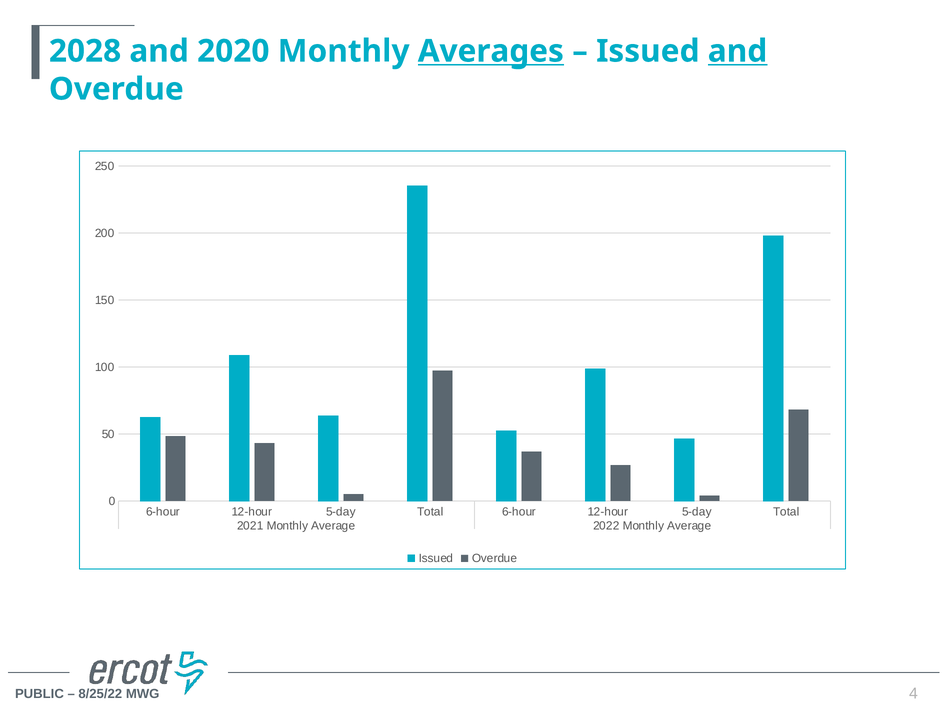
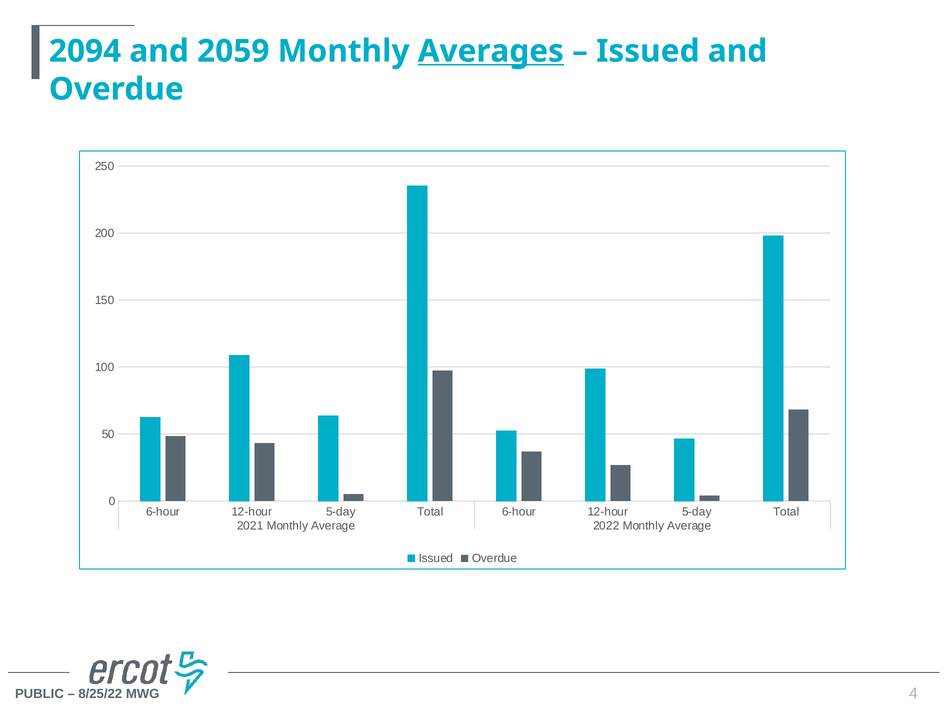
2028: 2028 -> 2094
2020: 2020 -> 2059
and at (738, 51) underline: present -> none
